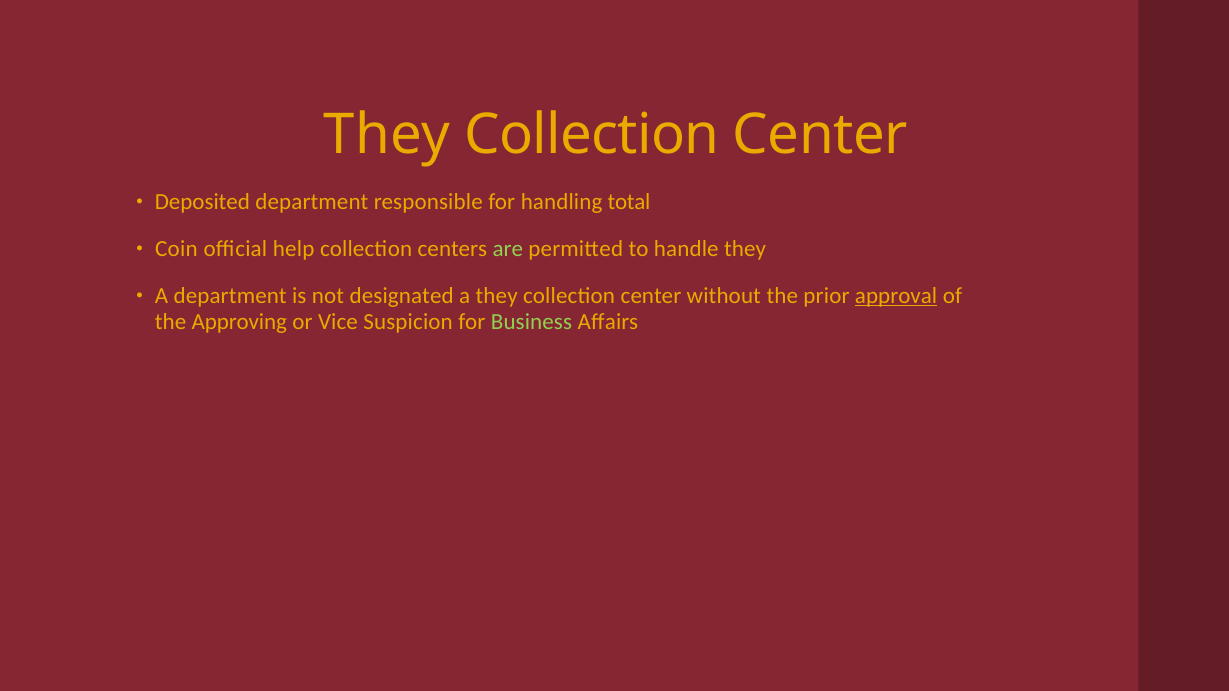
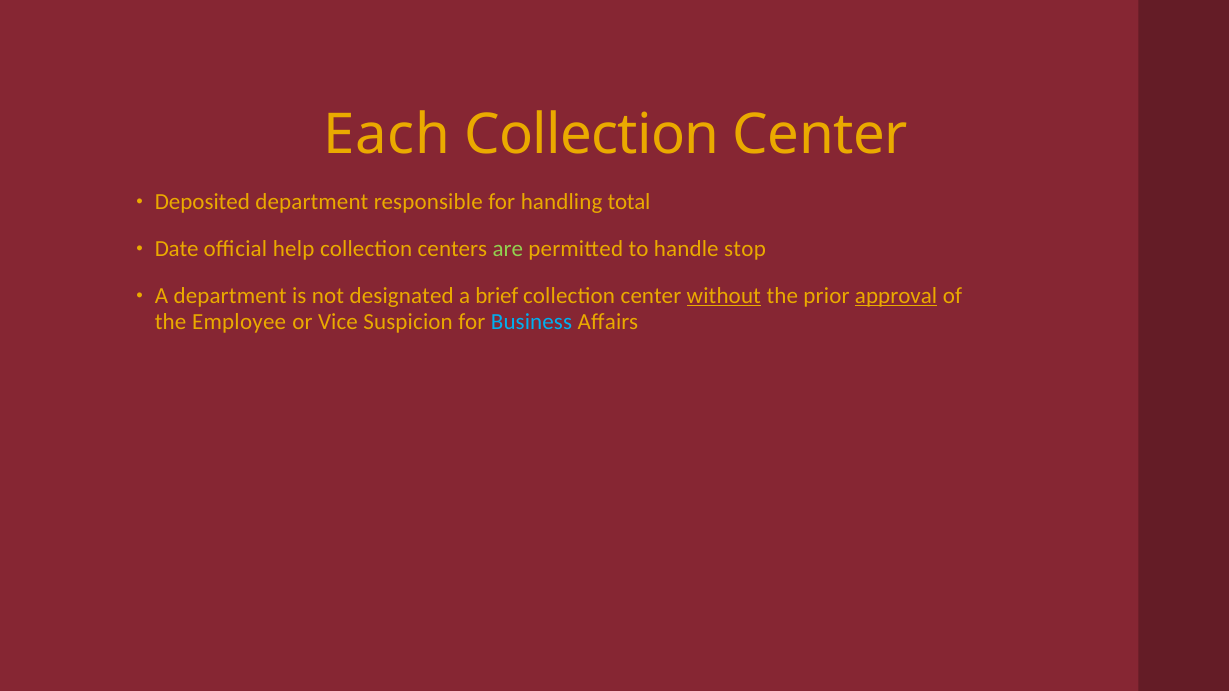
They at (387, 135): They -> Each
Coin: Coin -> Date
handle they: they -> stop
a they: they -> brief
without underline: none -> present
Approving: Approving -> Employee
Business colour: light green -> light blue
